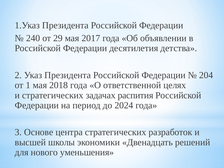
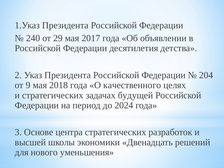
1: 1 -> 9
ответственной: ответственной -> качественного
распития: распития -> будущей
